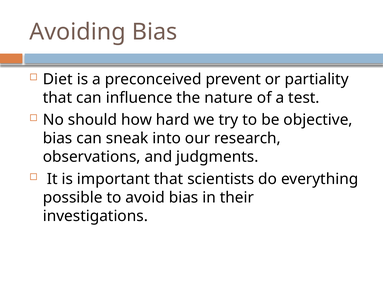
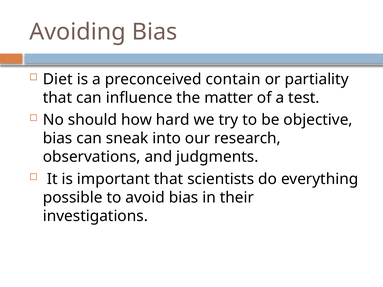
prevent: prevent -> contain
nature: nature -> matter
